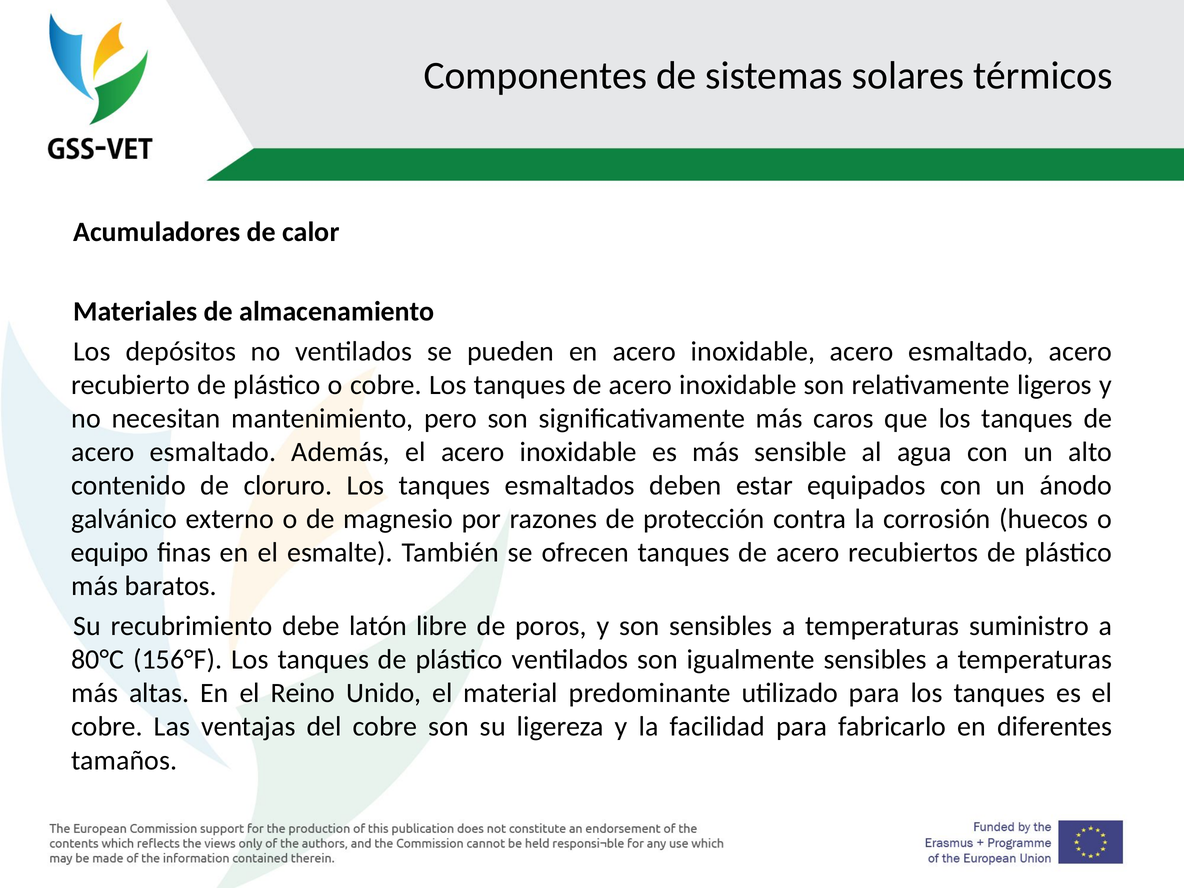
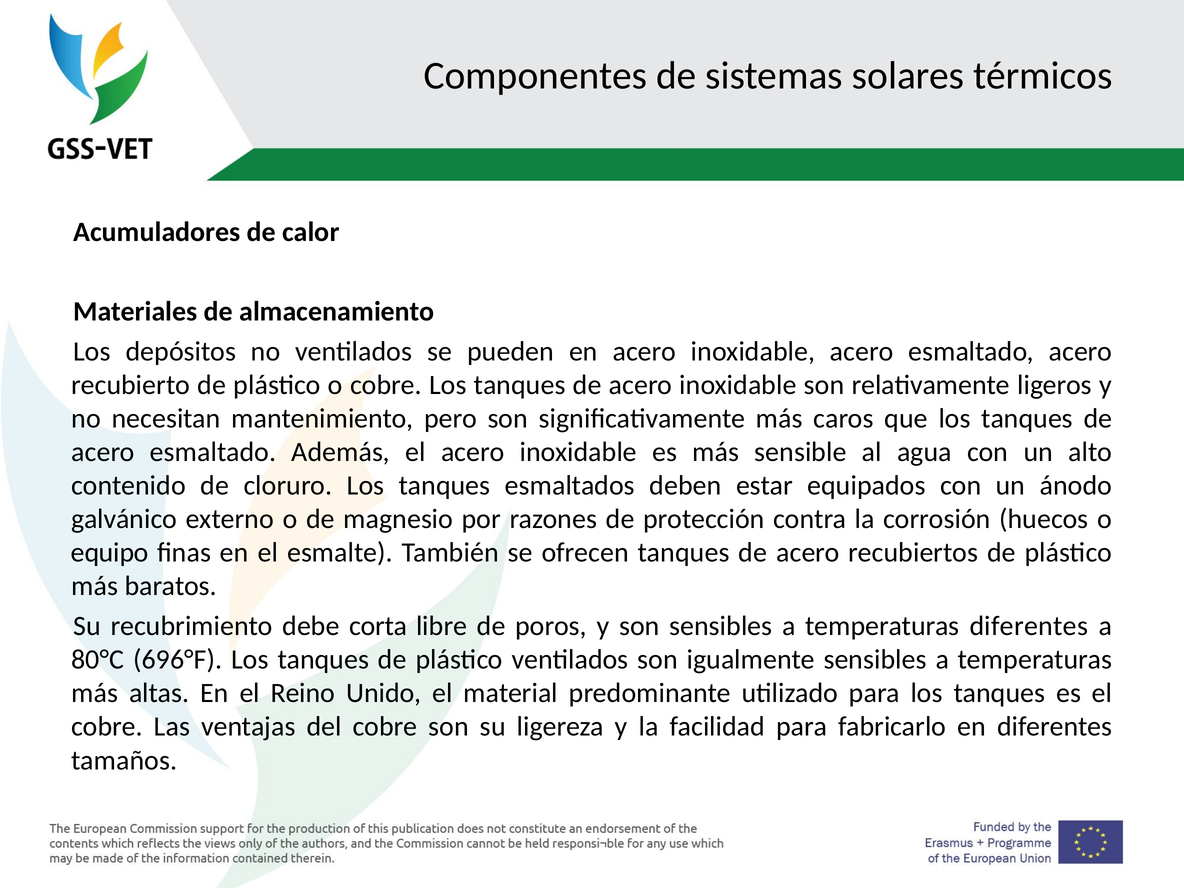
latón: latón -> corta
temperaturas suministro: suministro -> diferentes
156°F: 156°F -> 696°F
